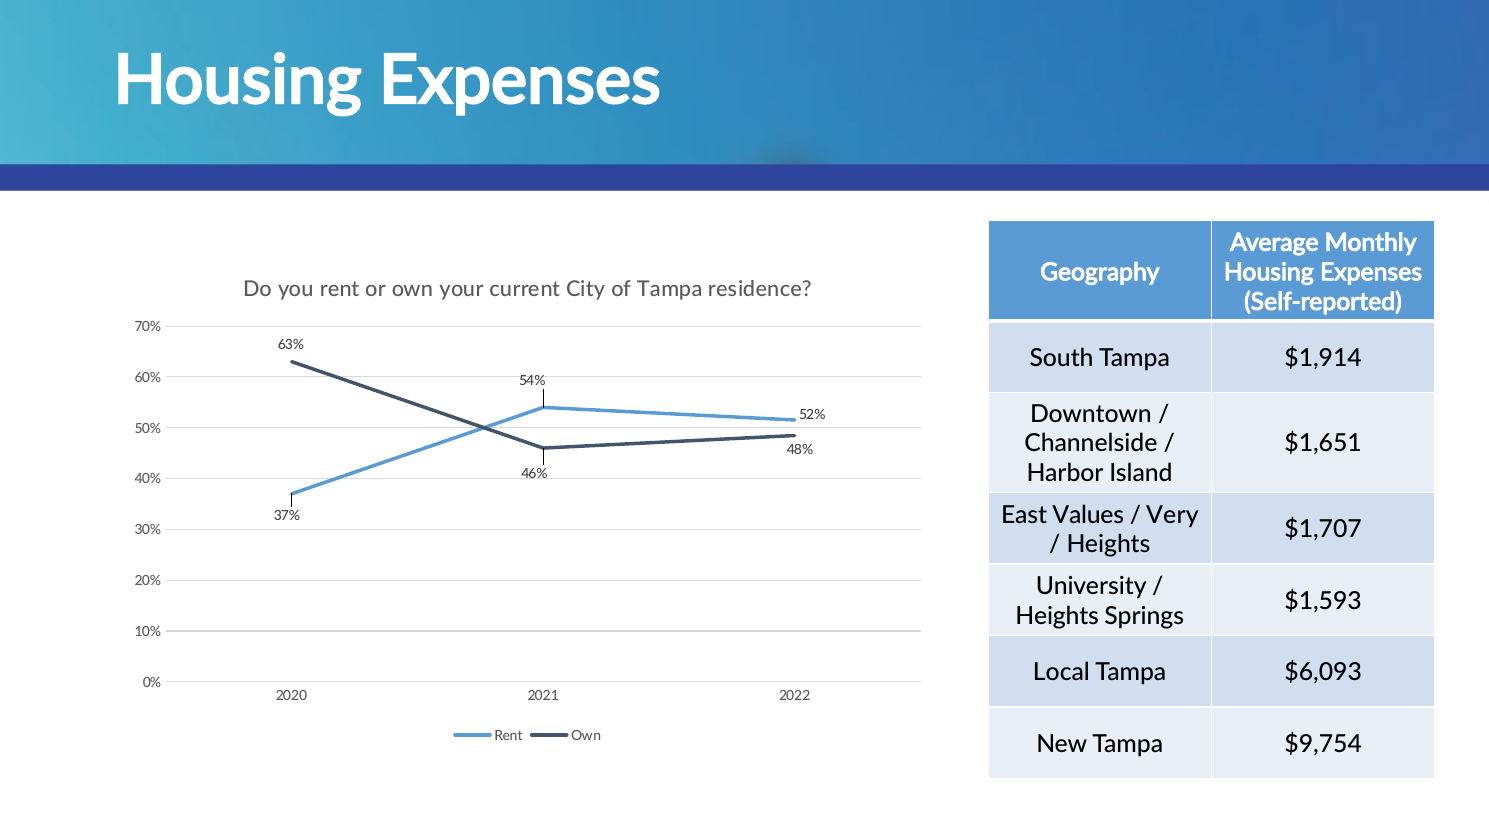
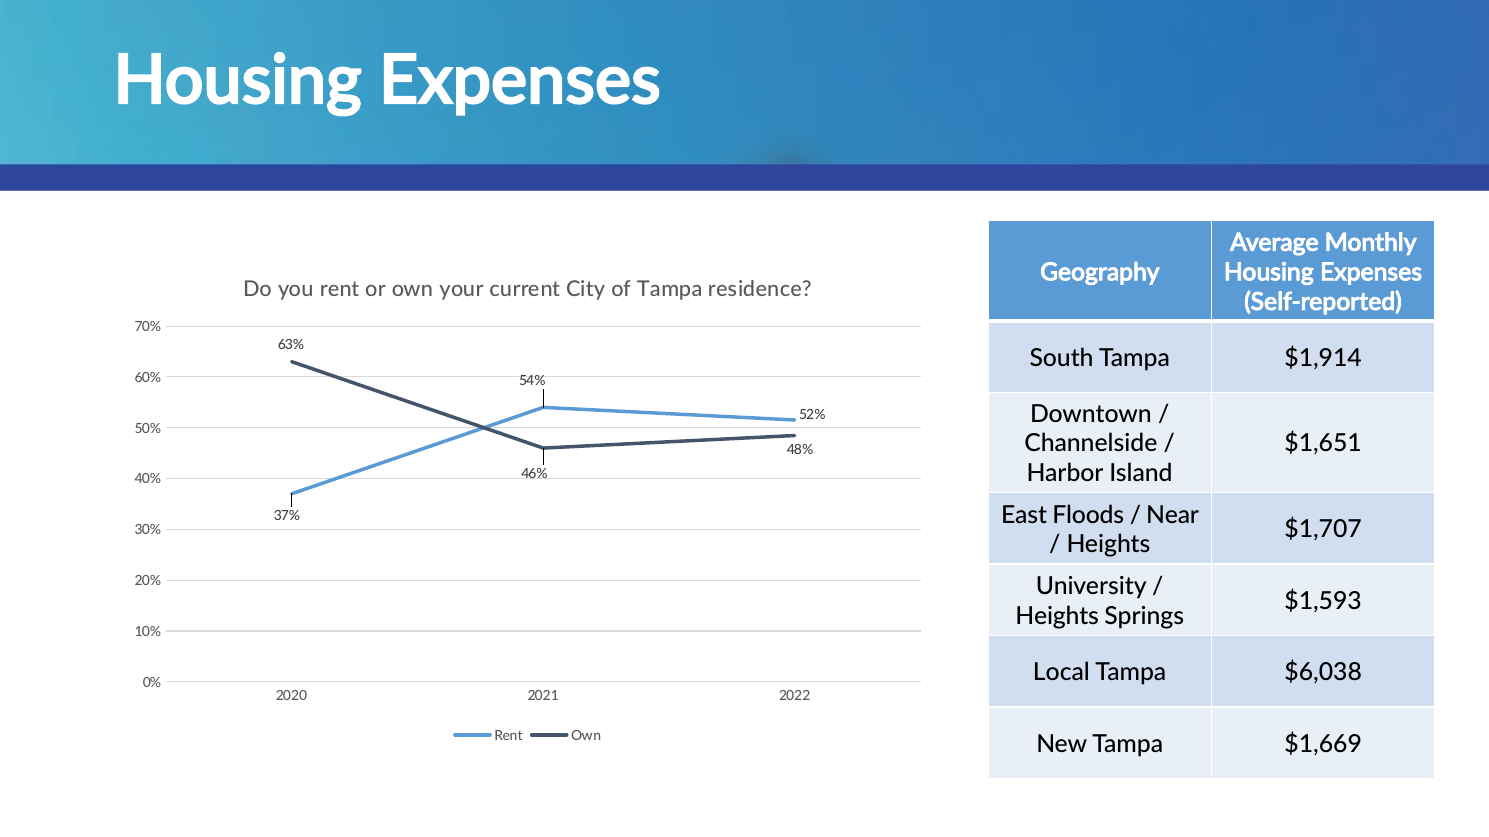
Values: Values -> Floods
Very: Very -> Near
$6,093: $6,093 -> $6,038
$9,754: $9,754 -> $1,669
